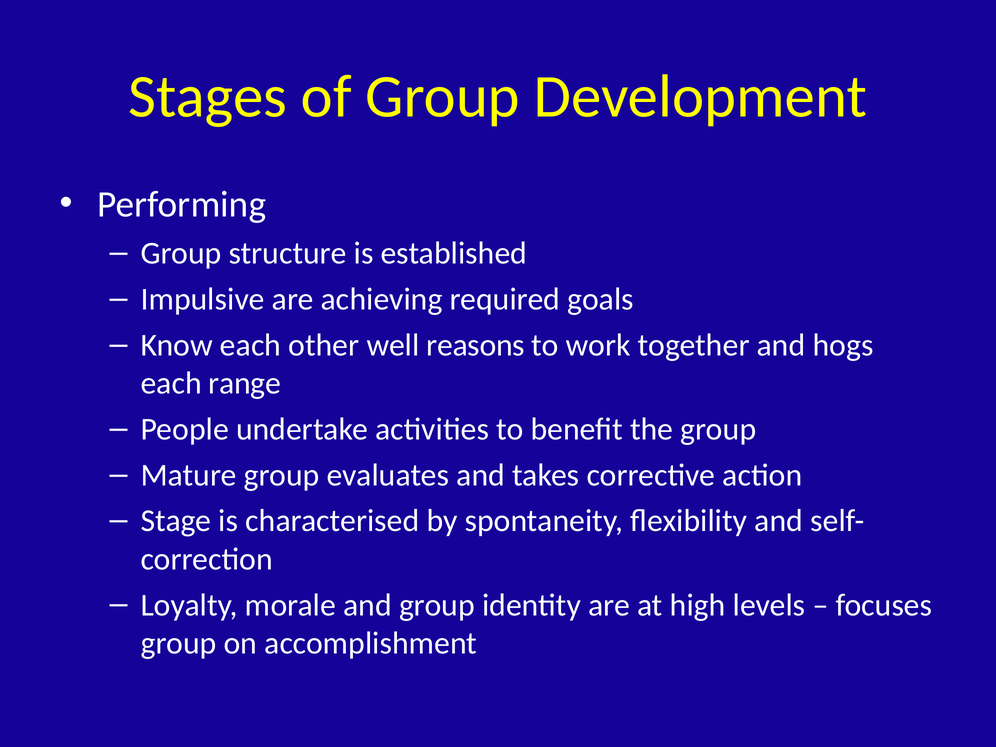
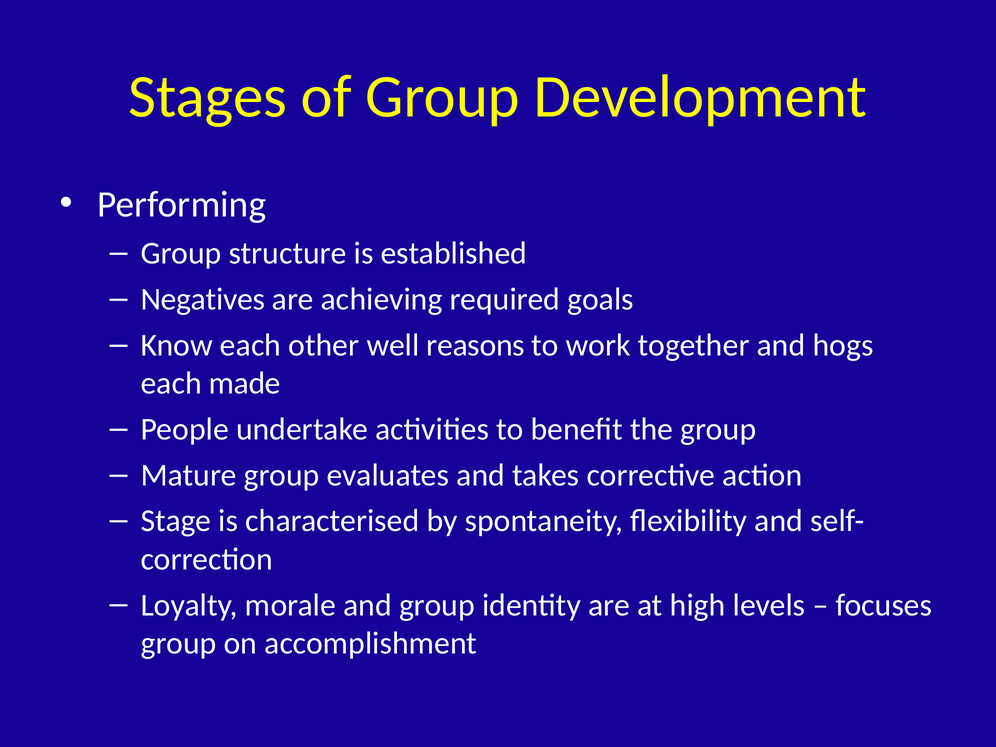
Impulsive: Impulsive -> Negatives
range: range -> made
